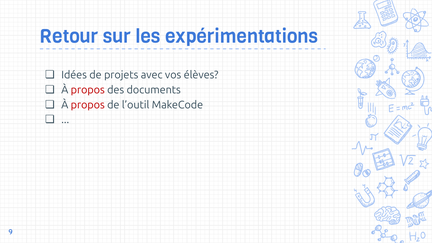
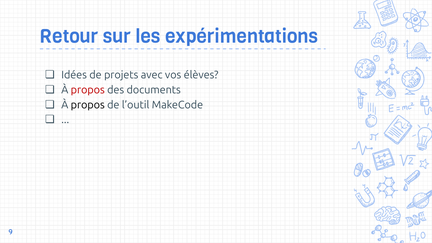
propos at (88, 105) colour: red -> black
